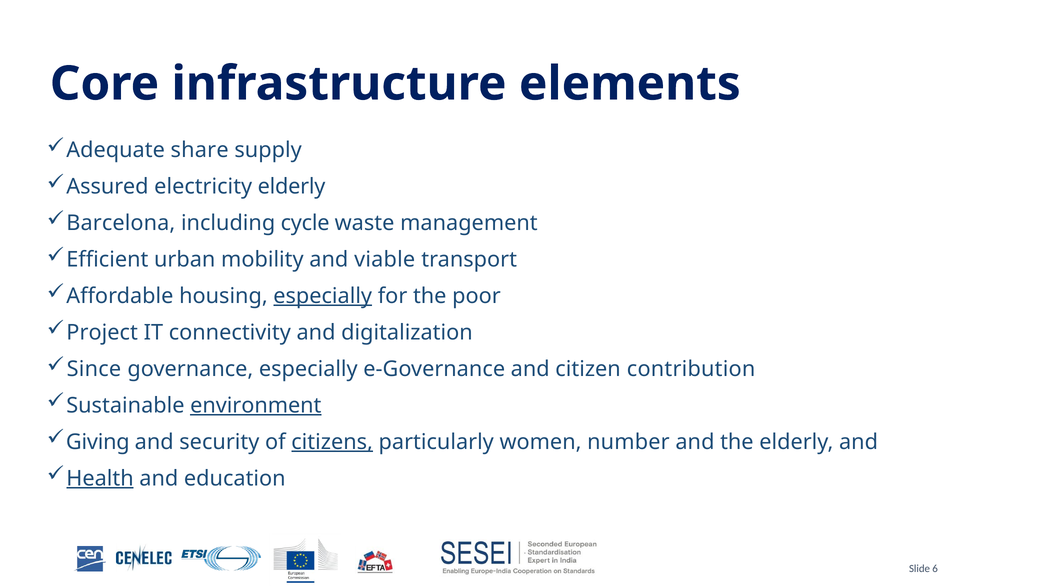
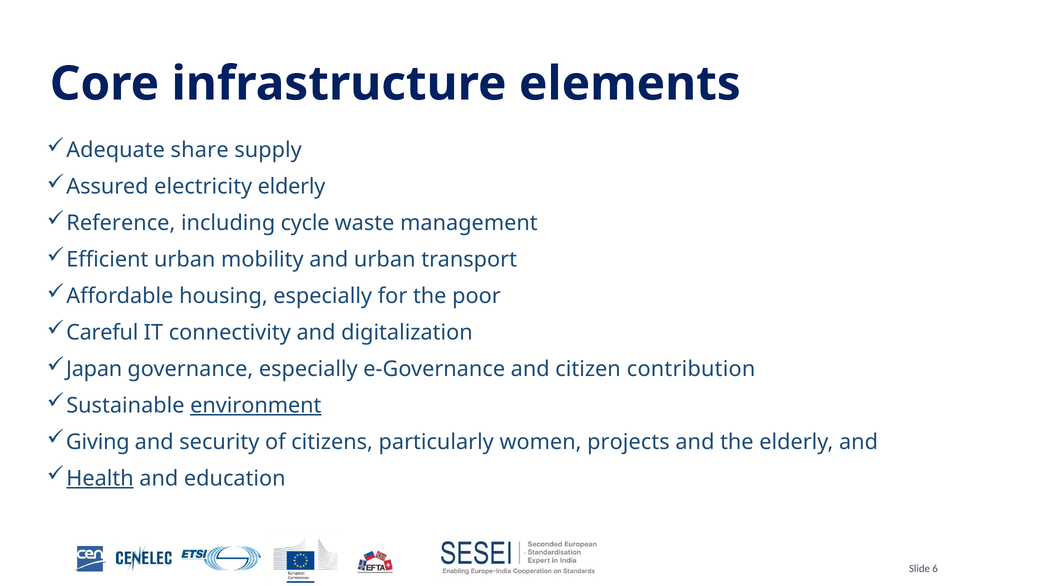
Barcelona: Barcelona -> Reference
and viable: viable -> urban
especially at (323, 296) underline: present -> none
Project: Project -> Careful
Since: Since -> Japan
citizens underline: present -> none
number: number -> projects
